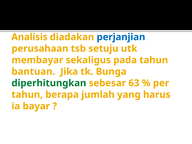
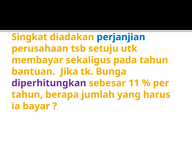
Analisis: Analisis -> Singkat
diperhitungkan colour: green -> purple
63: 63 -> 11
